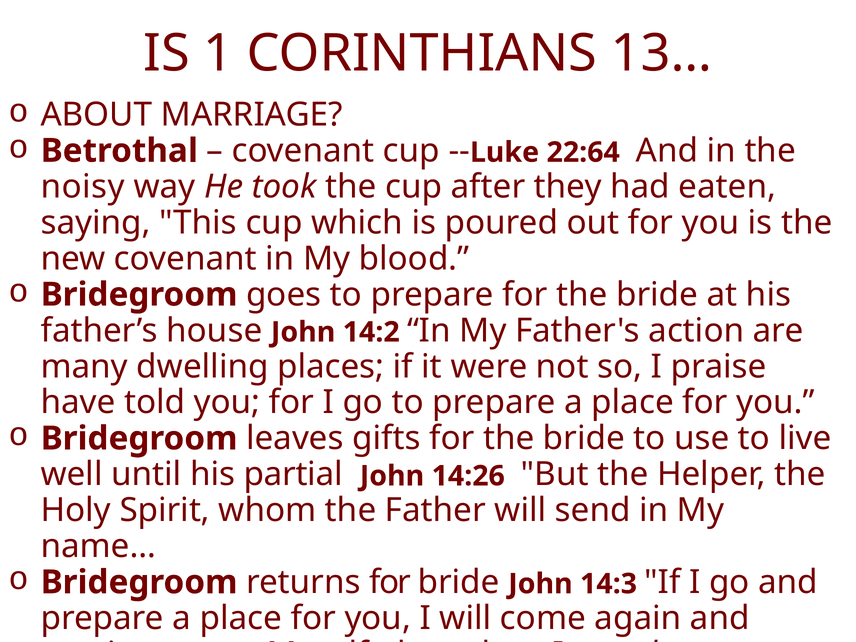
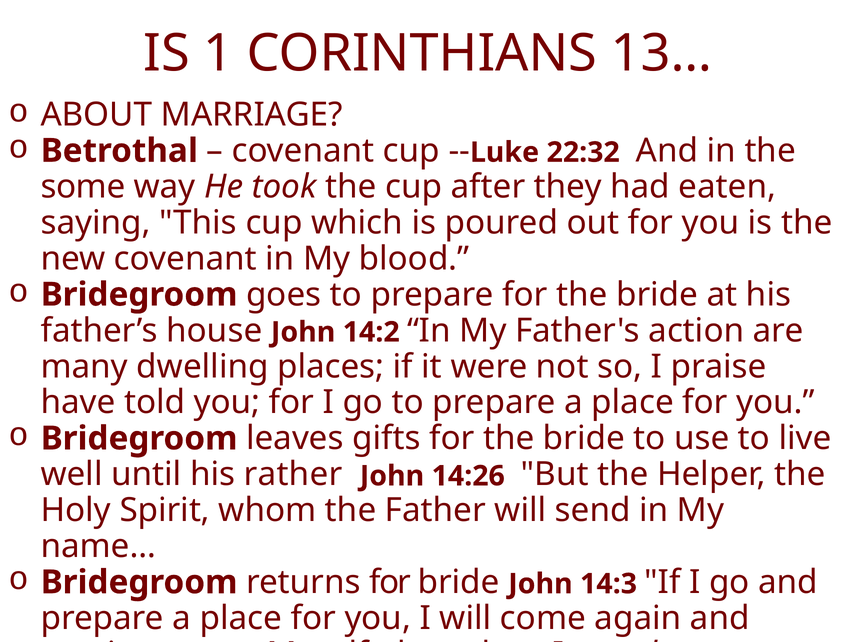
22:64: 22:64 -> 22:32
noisy: noisy -> some
partial: partial -> rather
